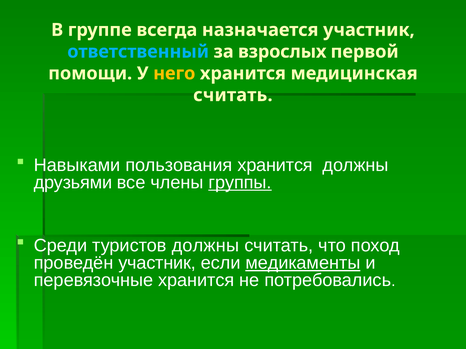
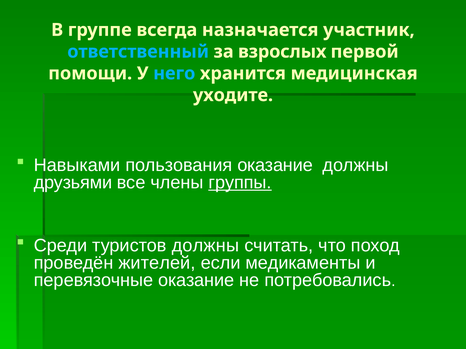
него colour: yellow -> light blue
считать at (233, 95): считать -> уходите
пользования хранится: хранится -> оказание
проведён участник: участник -> жителей
медикаменты underline: present -> none
перевязочные хранится: хранится -> оказание
